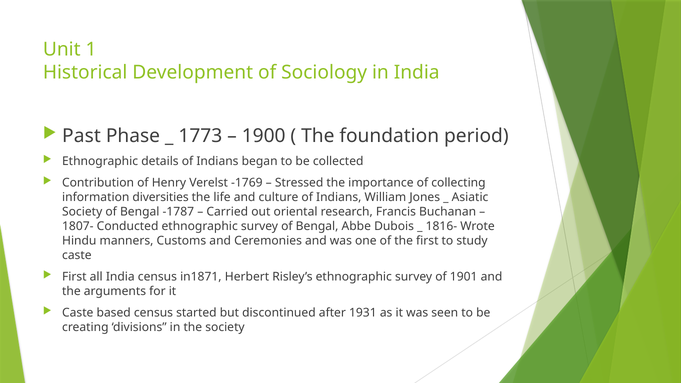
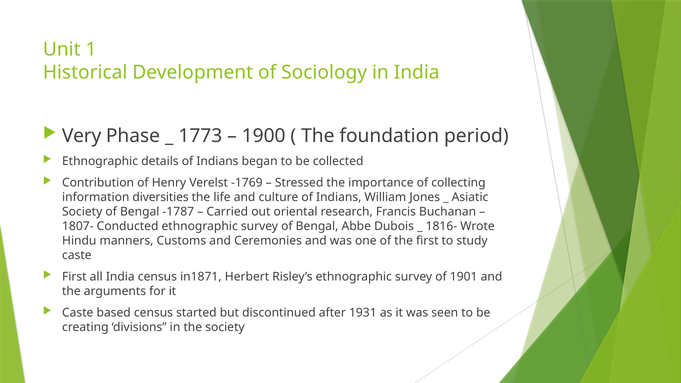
Past: Past -> Very
